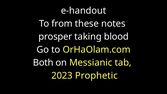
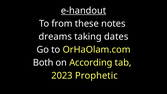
e-handout underline: none -> present
prosper: prosper -> dreams
blood: blood -> dates
Messianic: Messianic -> According
